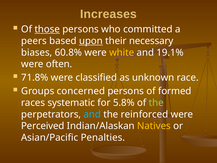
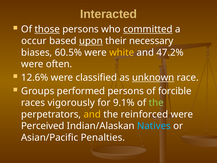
Increases: Increases -> Interacted
committed underline: none -> present
peers: peers -> occur
60.8%: 60.8% -> 60.5%
19.1%: 19.1% -> 47.2%
71.8%: 71.8% -> 12.6%
unknown underline: none -> present
concerned: concerned -> performed
formed: formed -> forcible
systematic: systematic -> vigorously
5.8%: 5.8% -> 9.1%
and at (92, 114) colour: light blue -> yellow
Natives colour: yellow -> light blue
